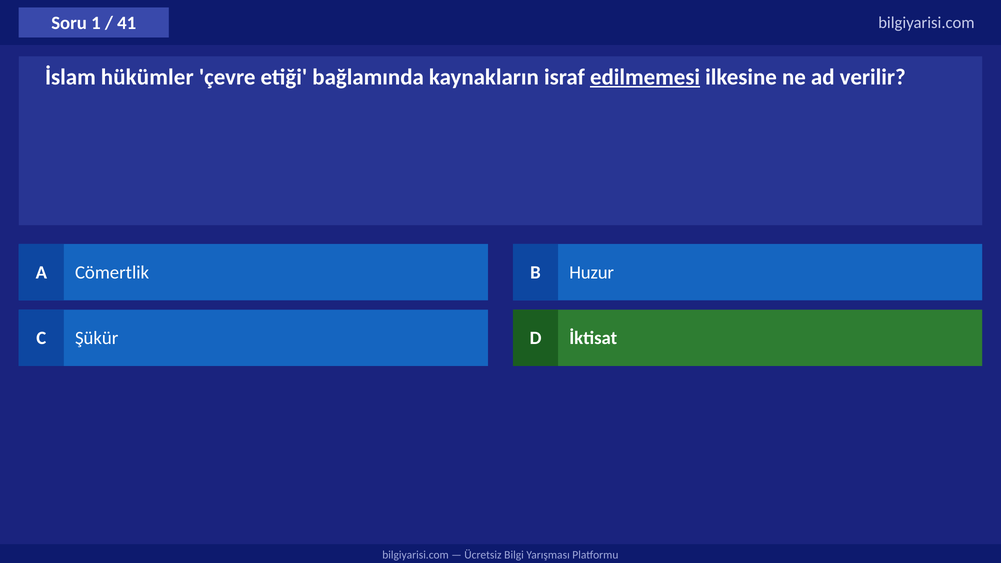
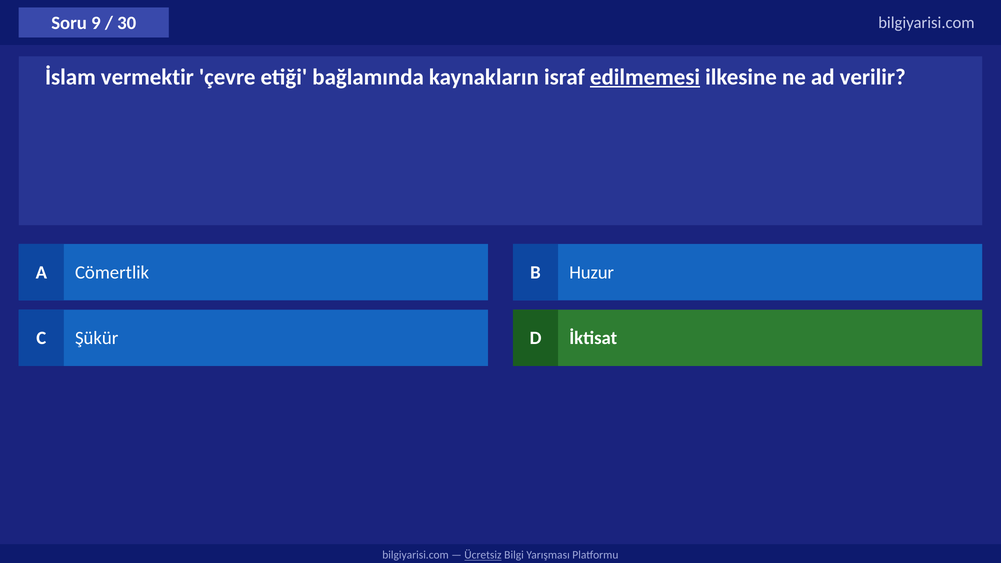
1: 1 -> 9
41: 41 -> 30
hükümler: hükümler -> vermektir
Ücretsiz underline: none -> present
